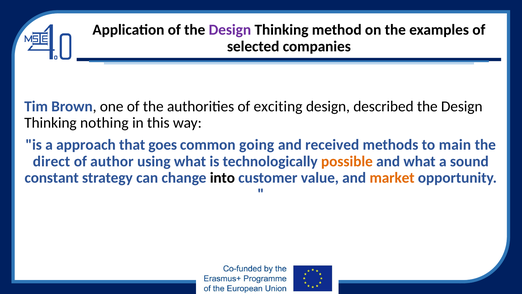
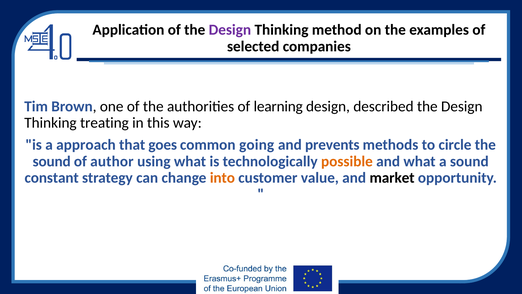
exciting: exciting -> learning
nothing: nothing -> treating
received: received -> prevents
main: main -> circle
direct at (52, 161): direct -> sound
into colour: black -> orange
market colour: orange -> black
